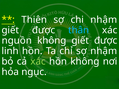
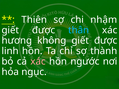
nguồn: nguồn -> hương
sợ nhậm: nhậm -> thành
xác at (38, 62) colour: light green -> pink
hồn không: không -> ngước
